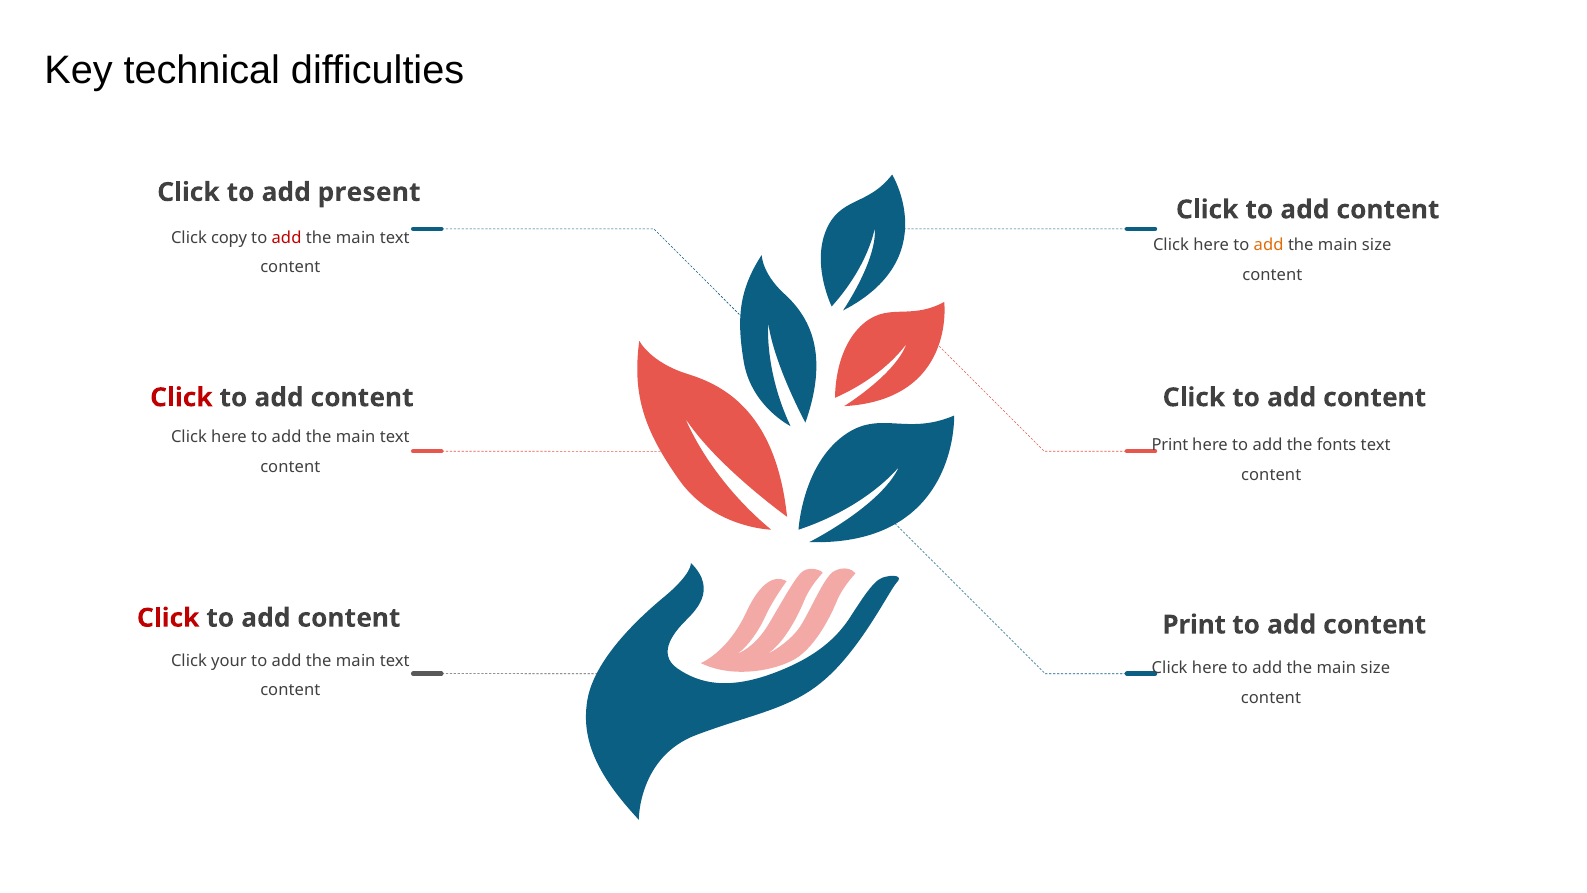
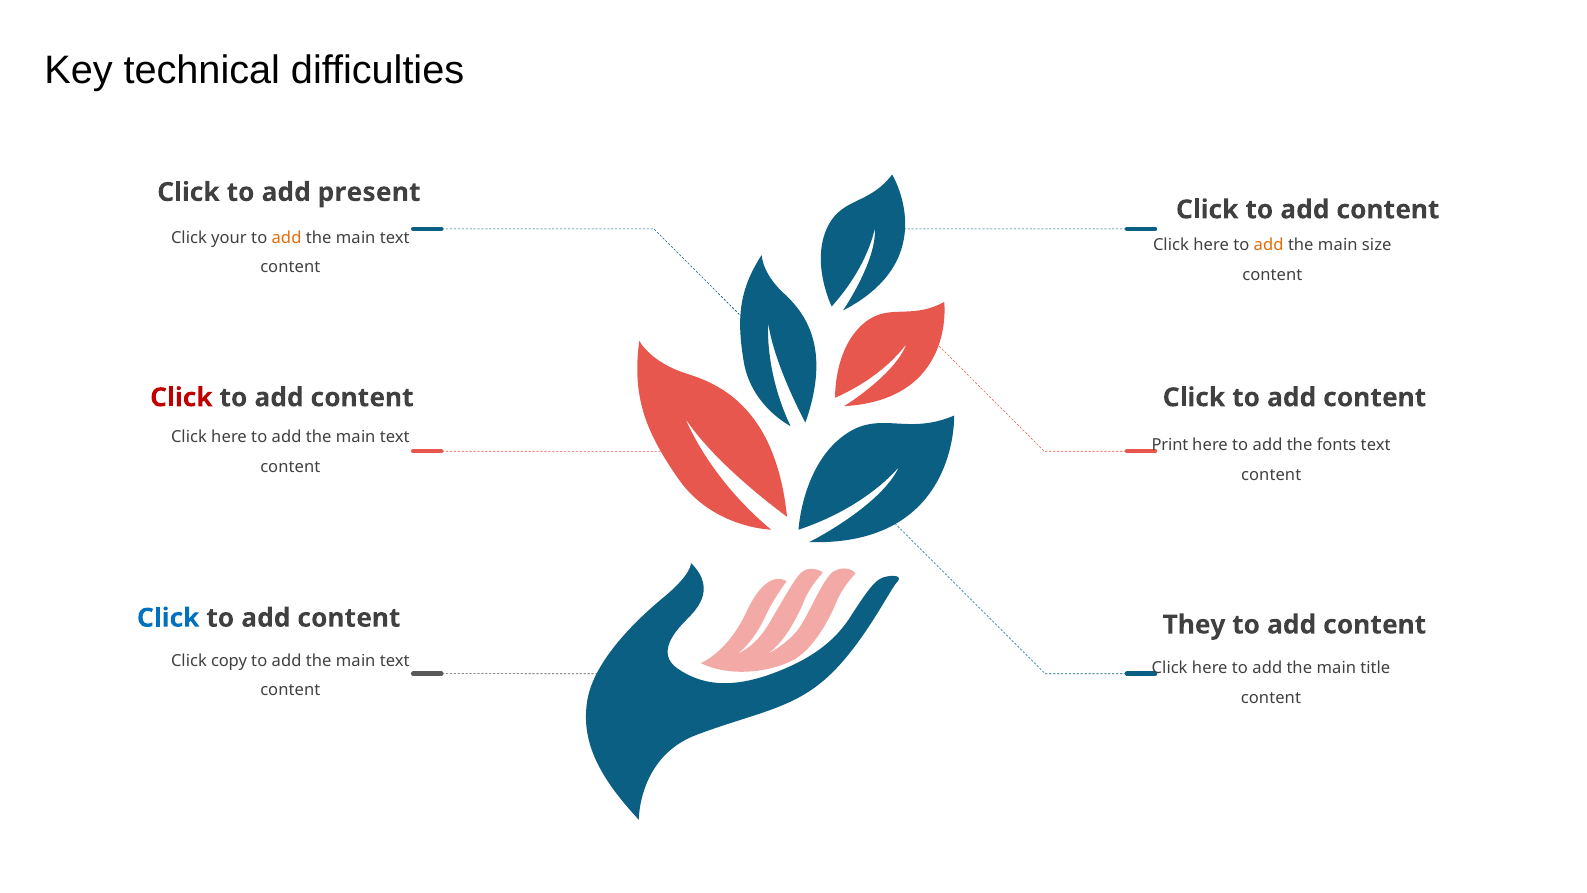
copy: copy -> your
add at (287, 238) colour: red -> orange
Click at (168, 618) colour: red -> blue
Print at (1194, 625): Print -> They
your: your -> copy
size at (1375, 668): size -> title
